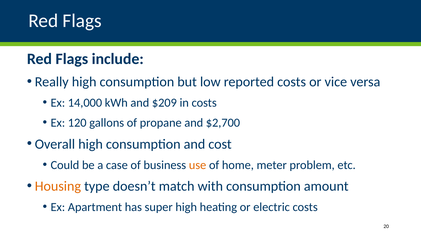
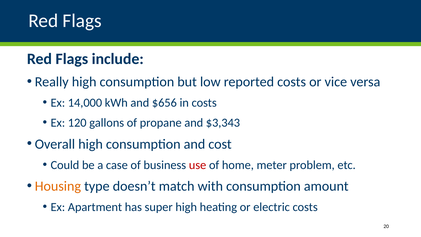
$209: $209 -> $656
$2,700: $2,700 -> $3,343
use colour: orange -> red
